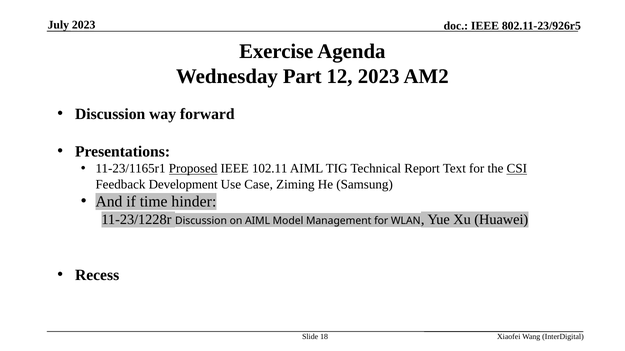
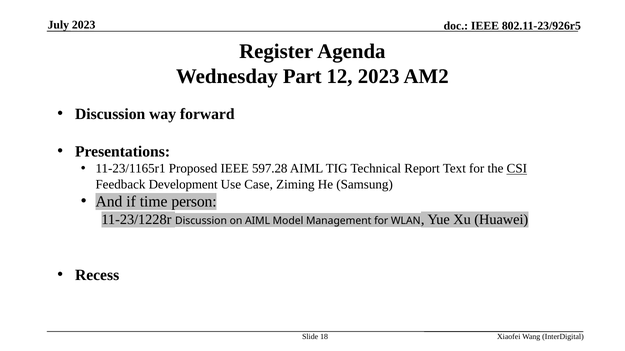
Exercise: Exercise -> Register
Proposed underline: present -> none
102.11: 102.11 -> 597.28
hinder: hinder -> person
